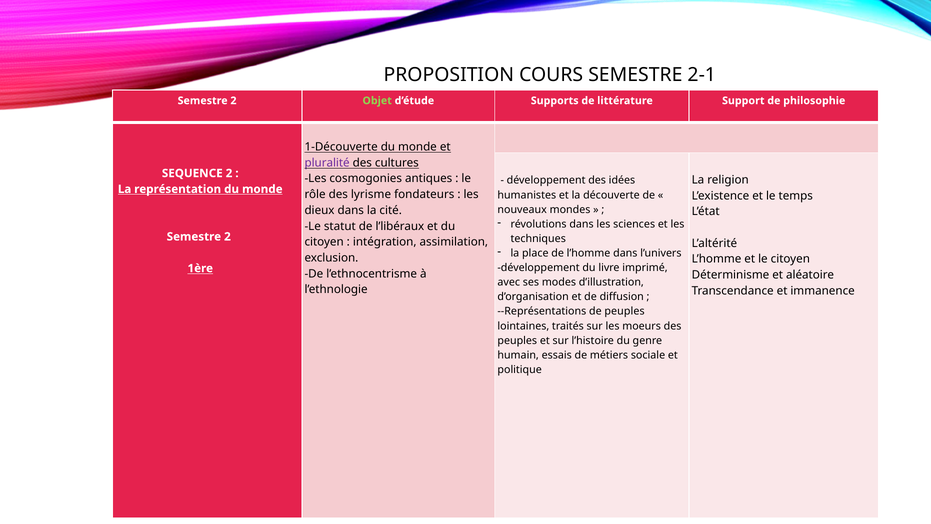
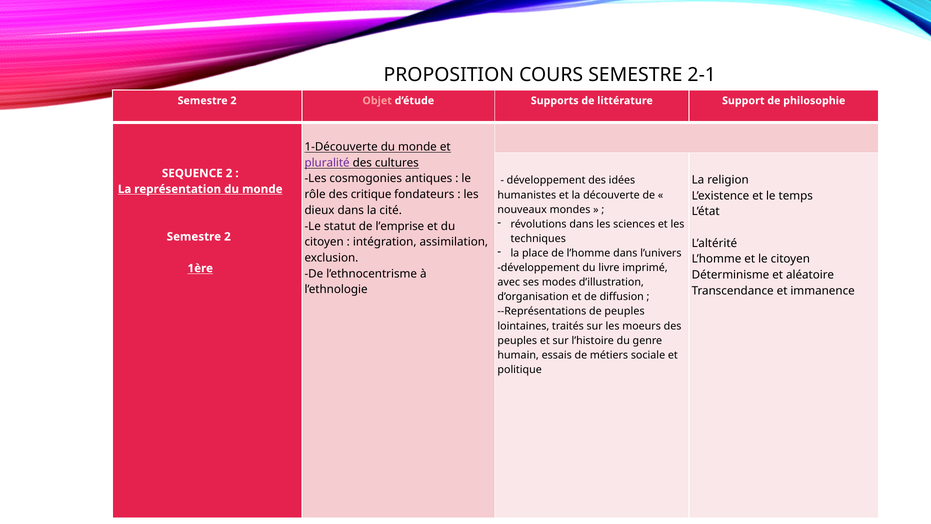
Objet colour: light green -> pink
lyrisme: lyrisme -> critique
l’libéraux: l’libéraux -> l’emprise
